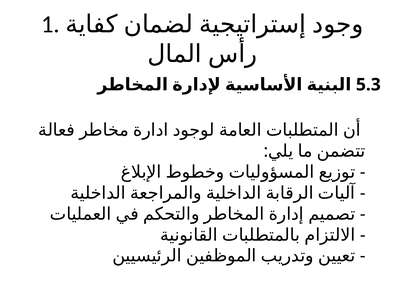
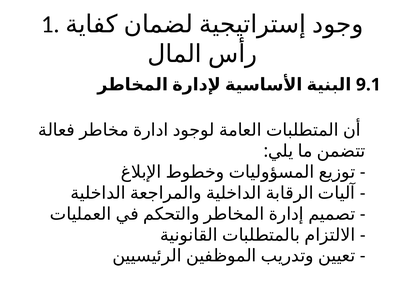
5.3: 5.3 -> 9.1
